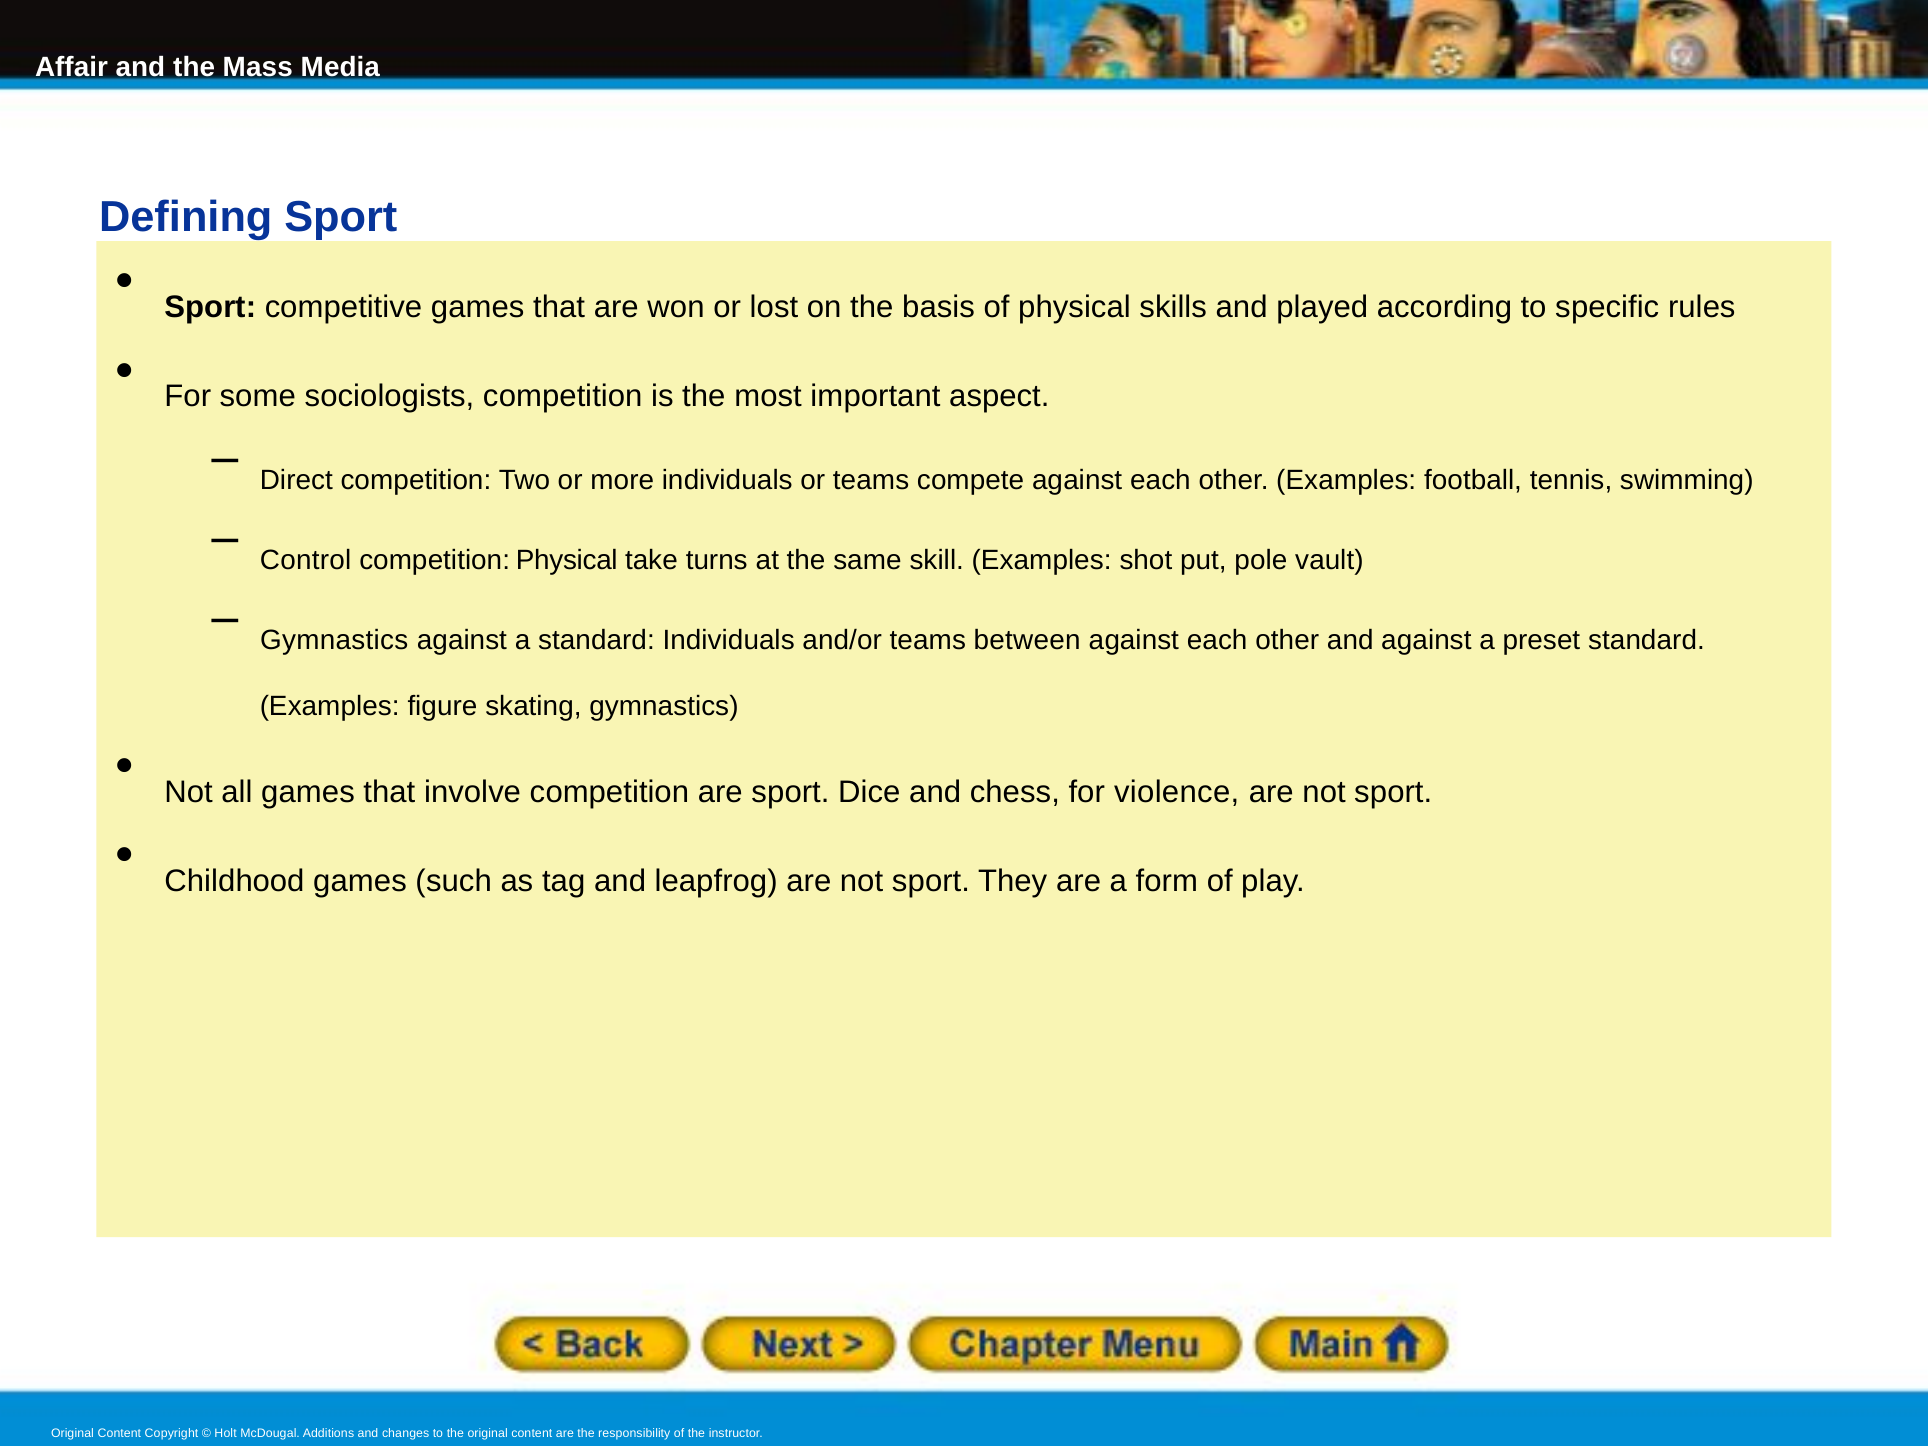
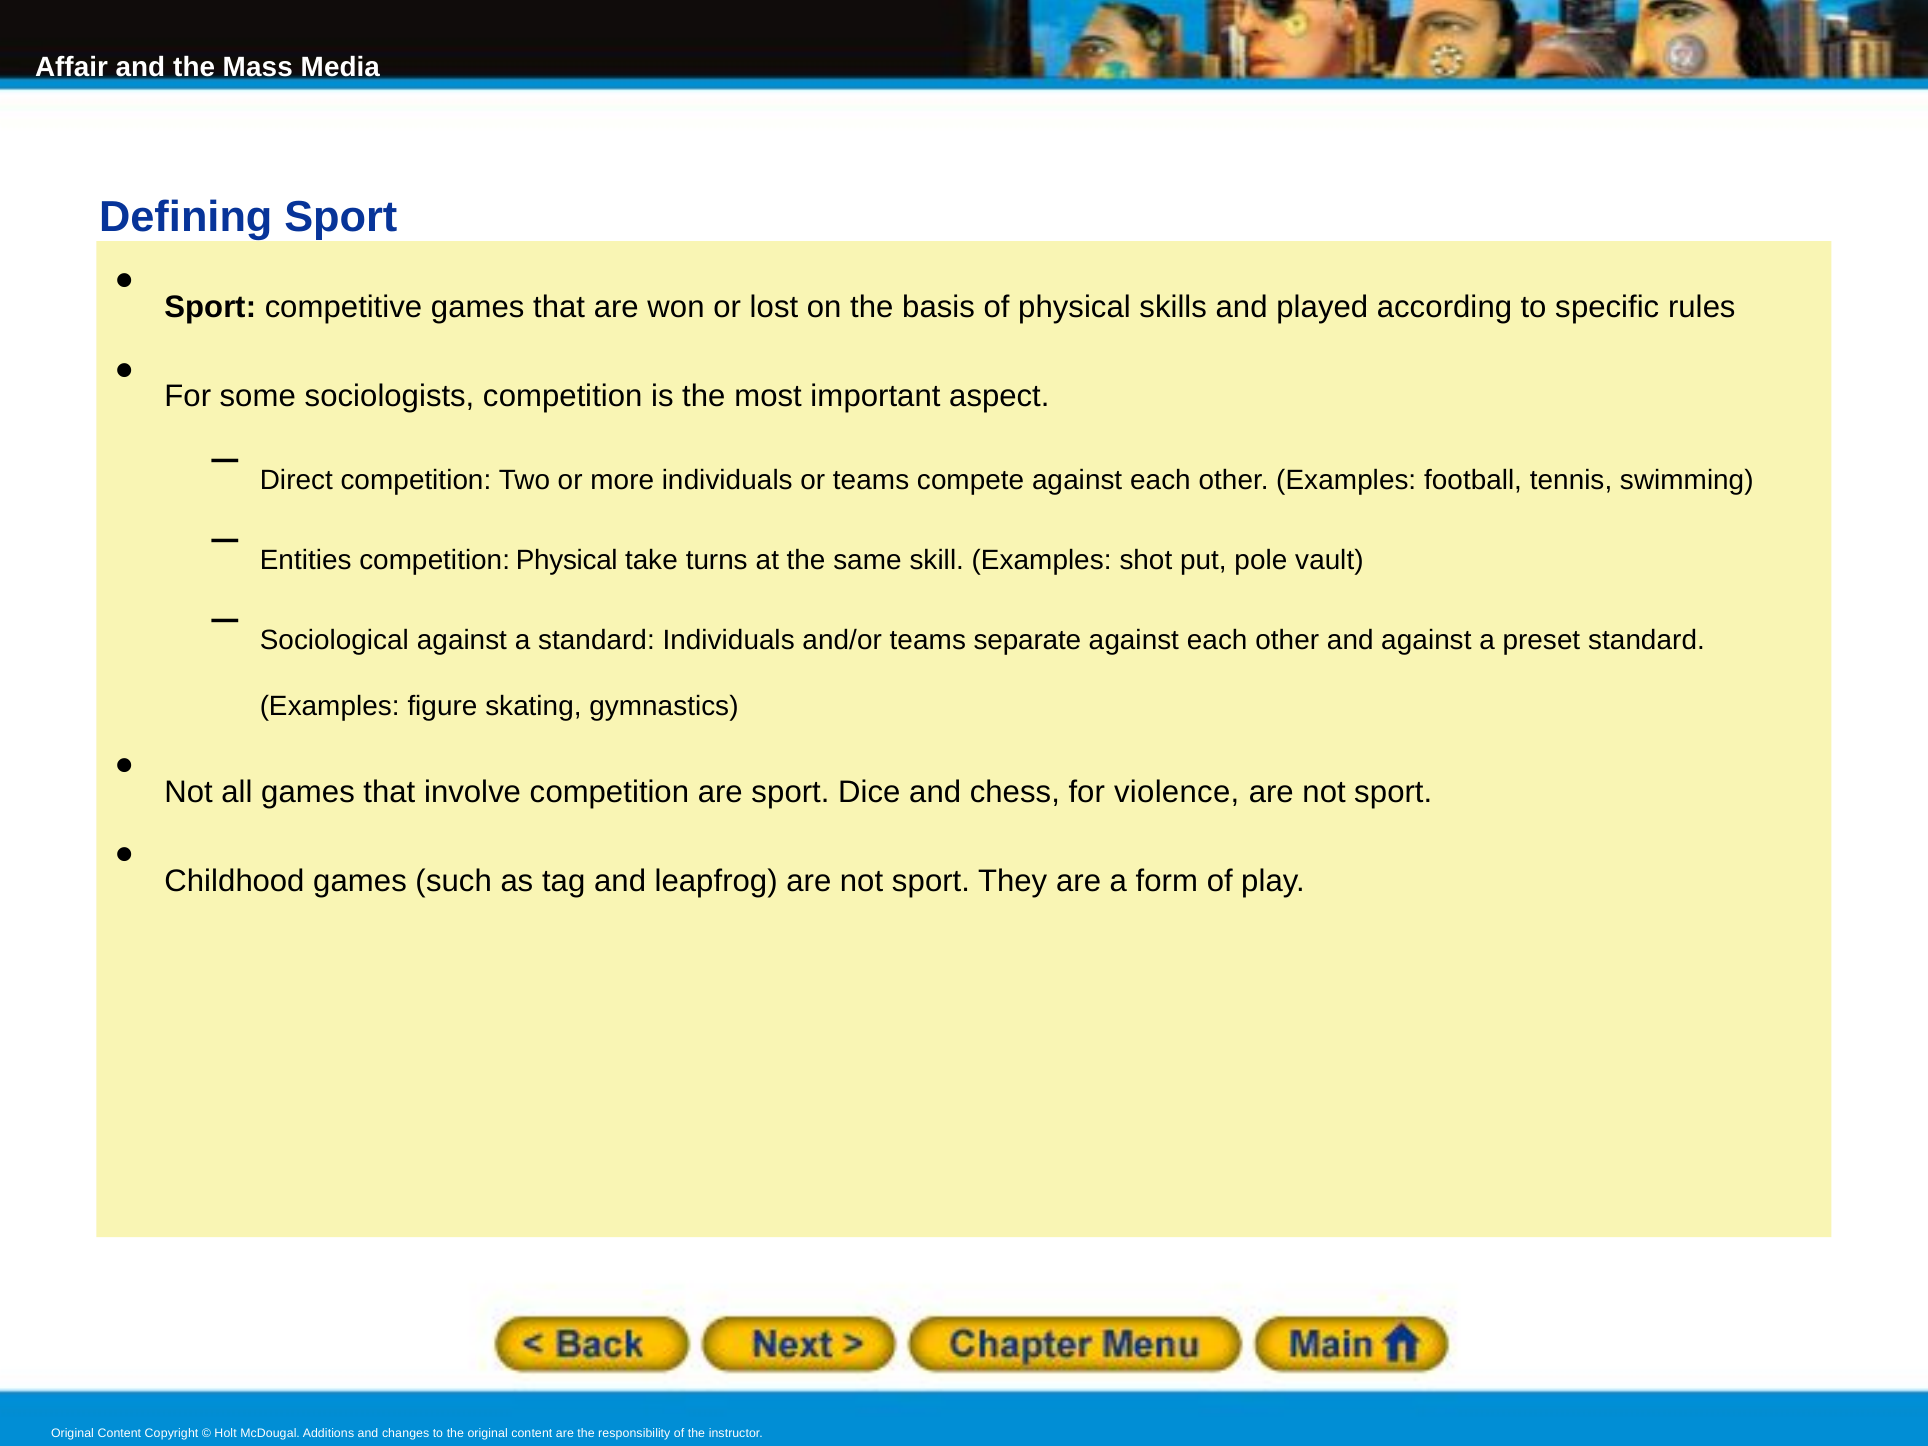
Control: Control -> Entities
Gymnastics at (334, 640): Gymnastics -> Sociological
between: between -> separate
